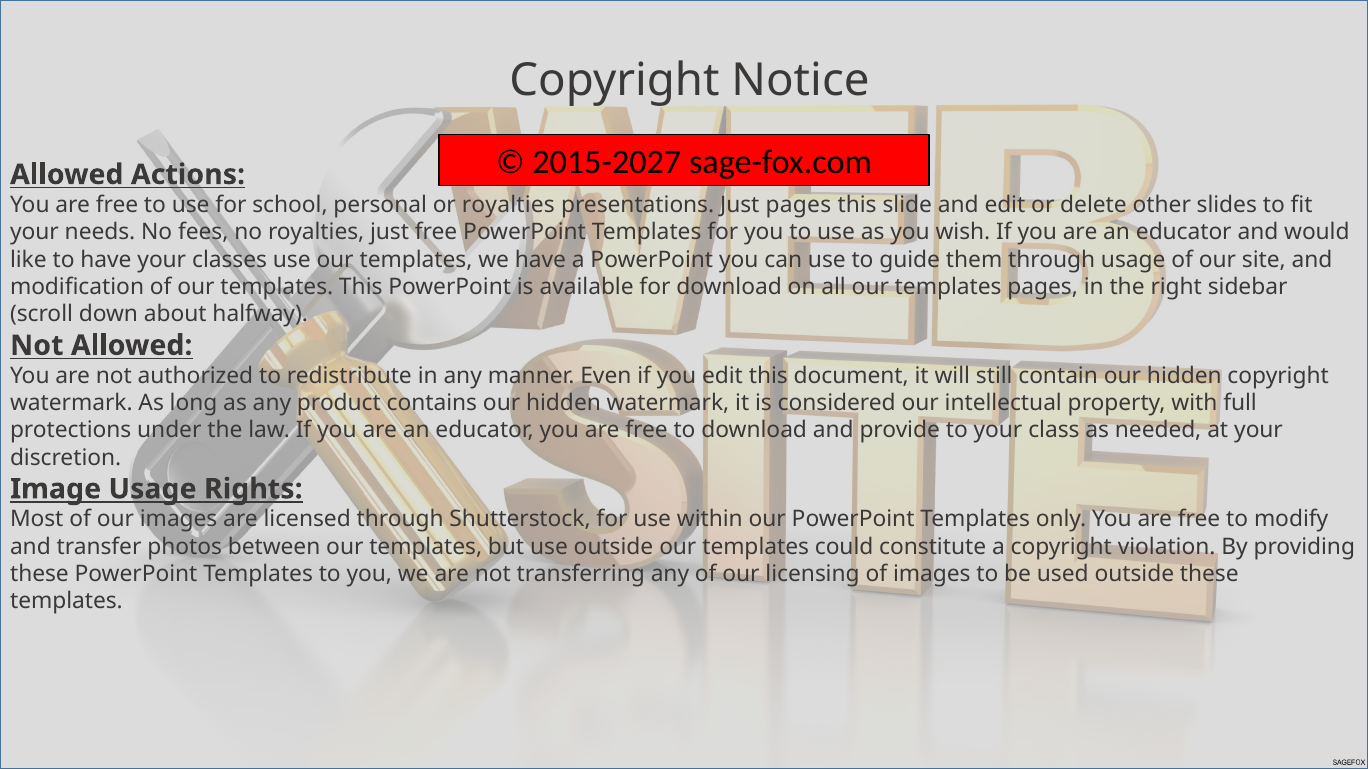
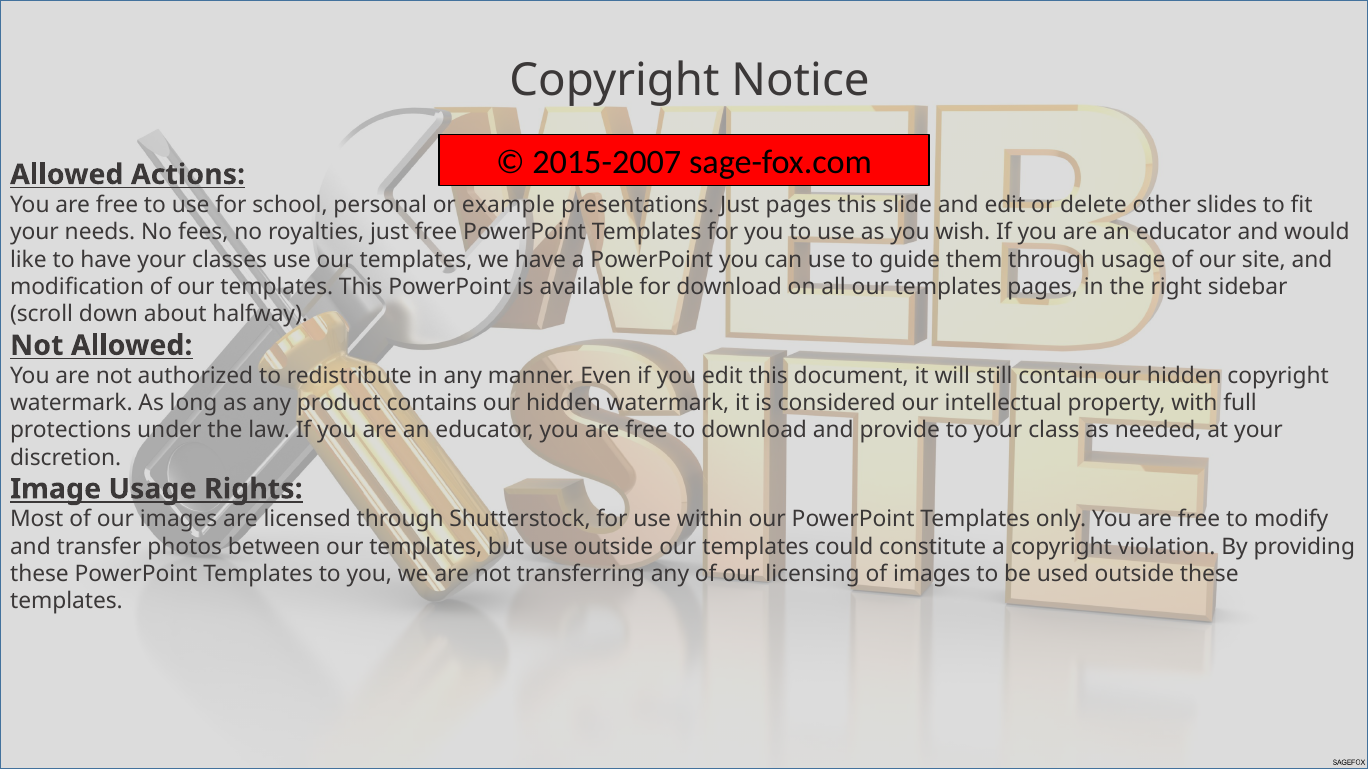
2015-2027: 2015-2027 -> 2015-2007
or royalties: royalties -> example
